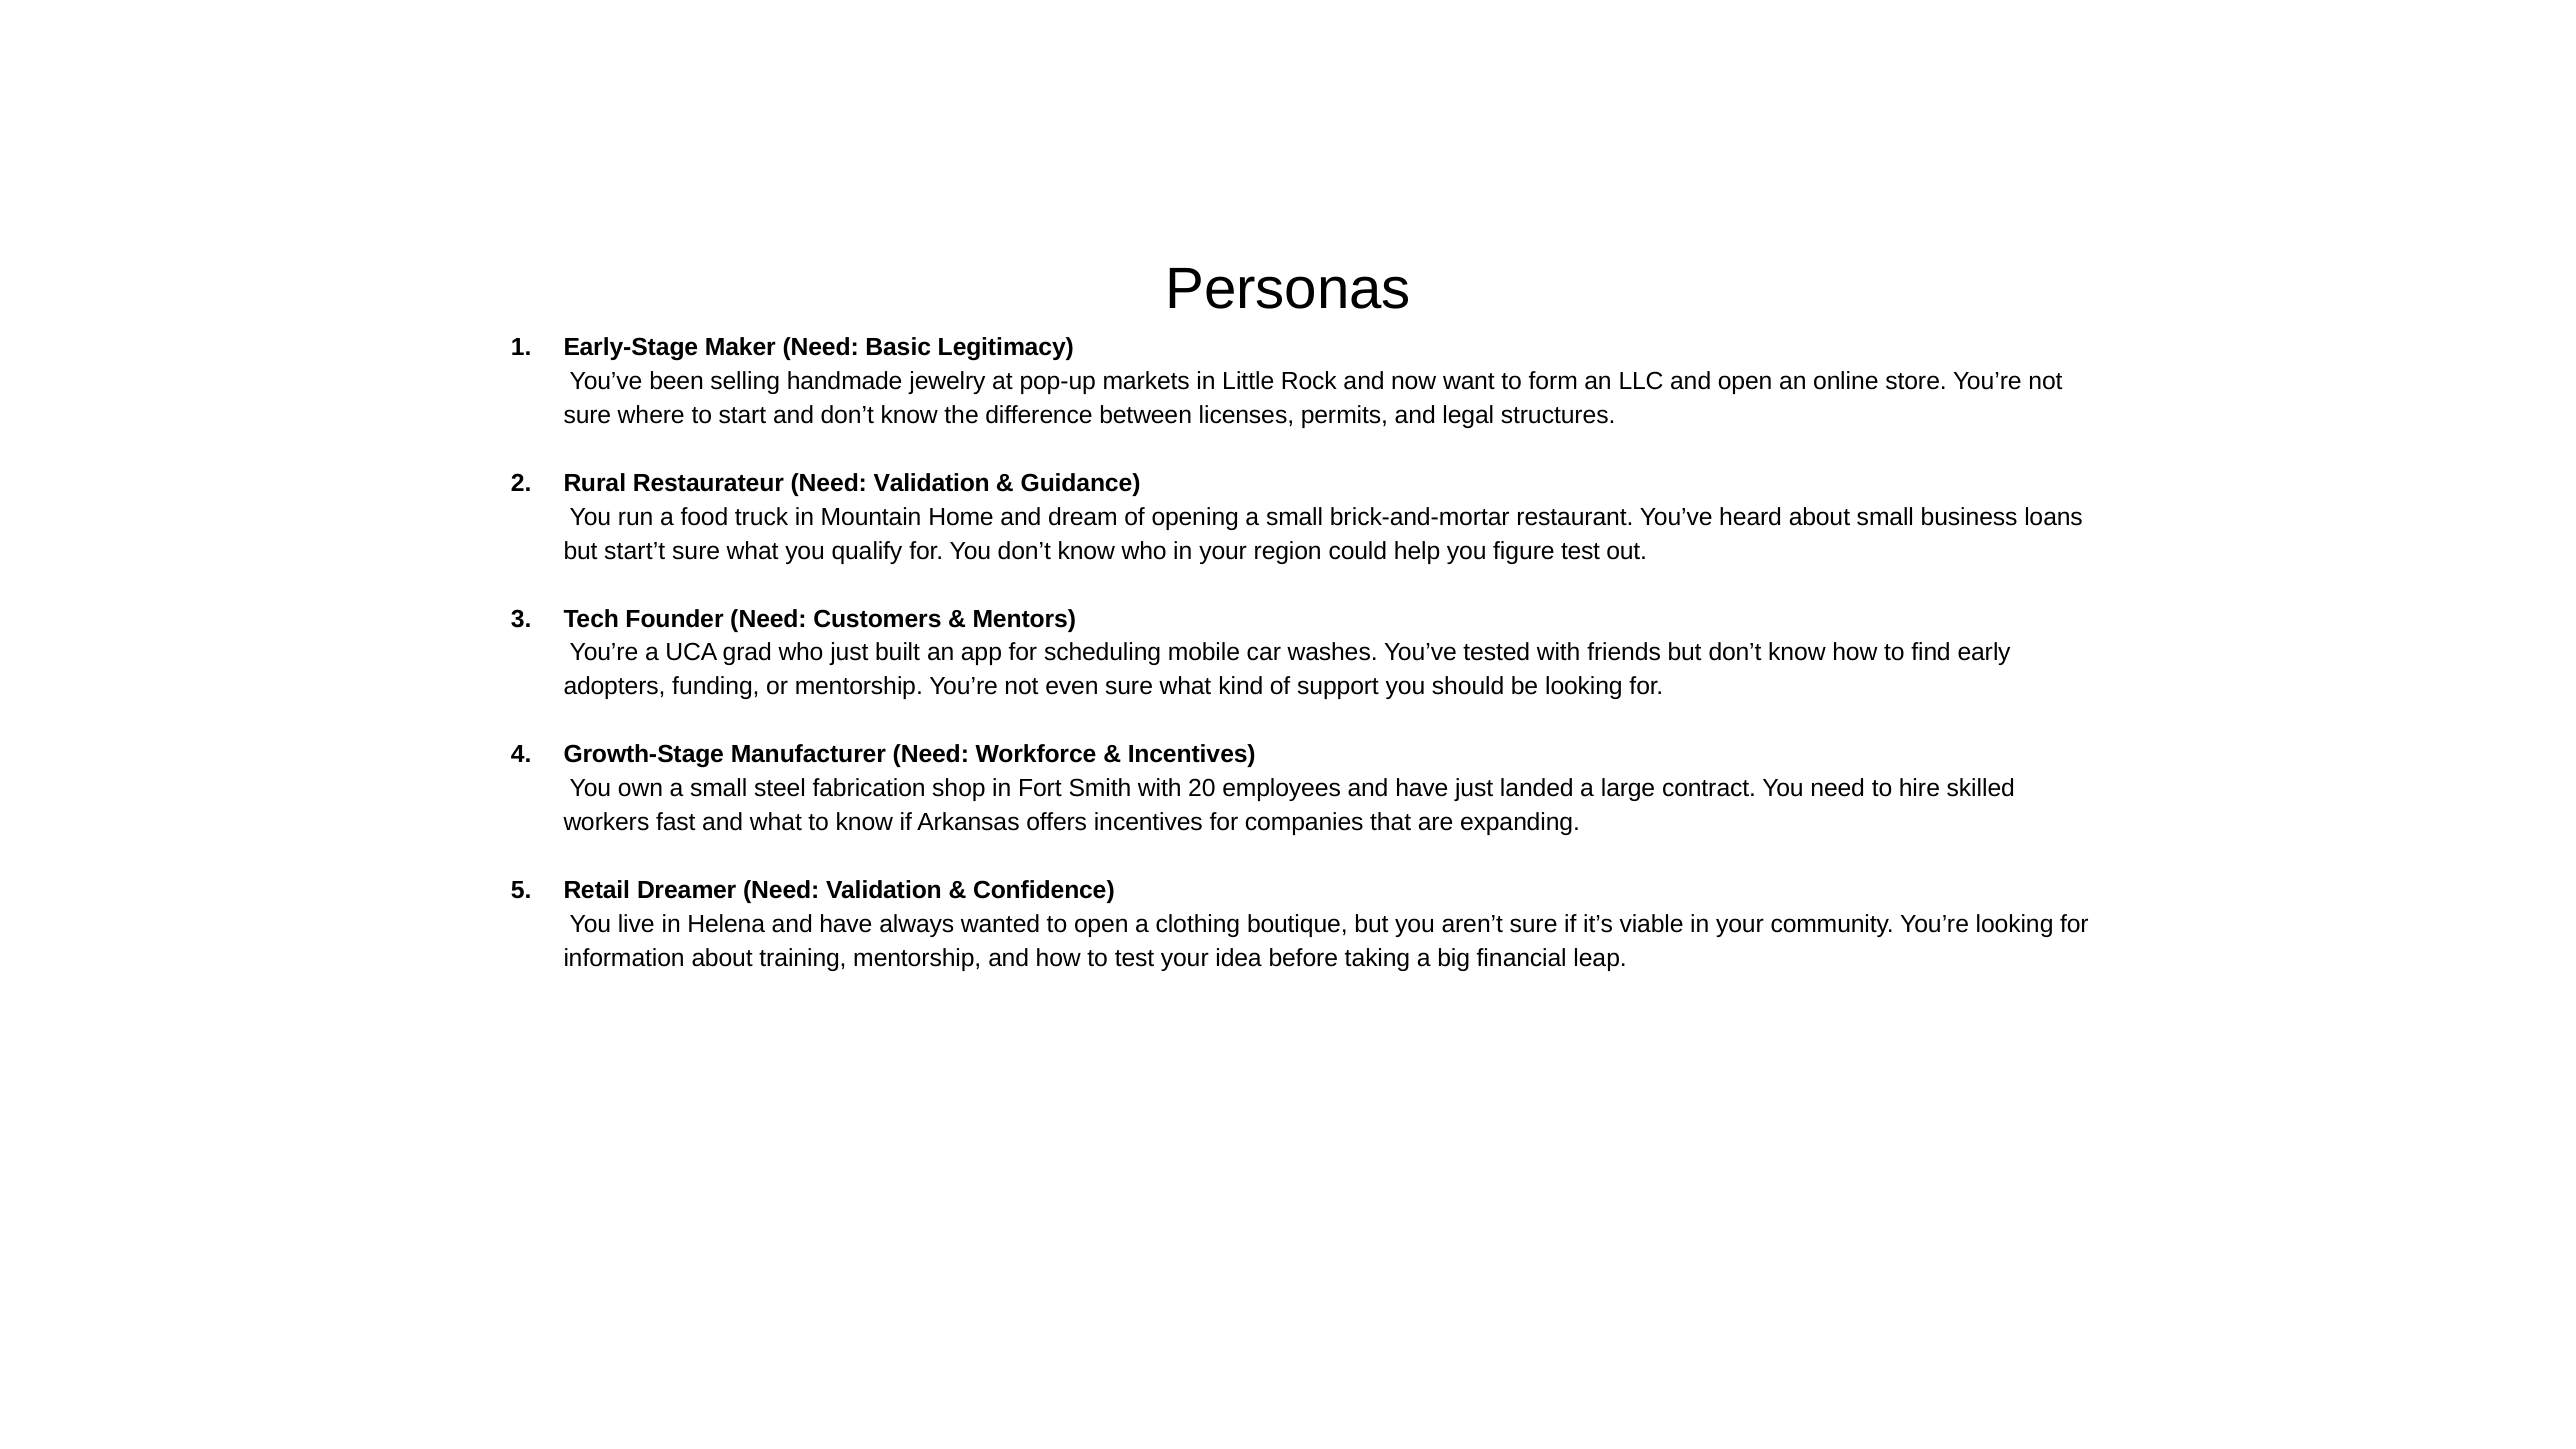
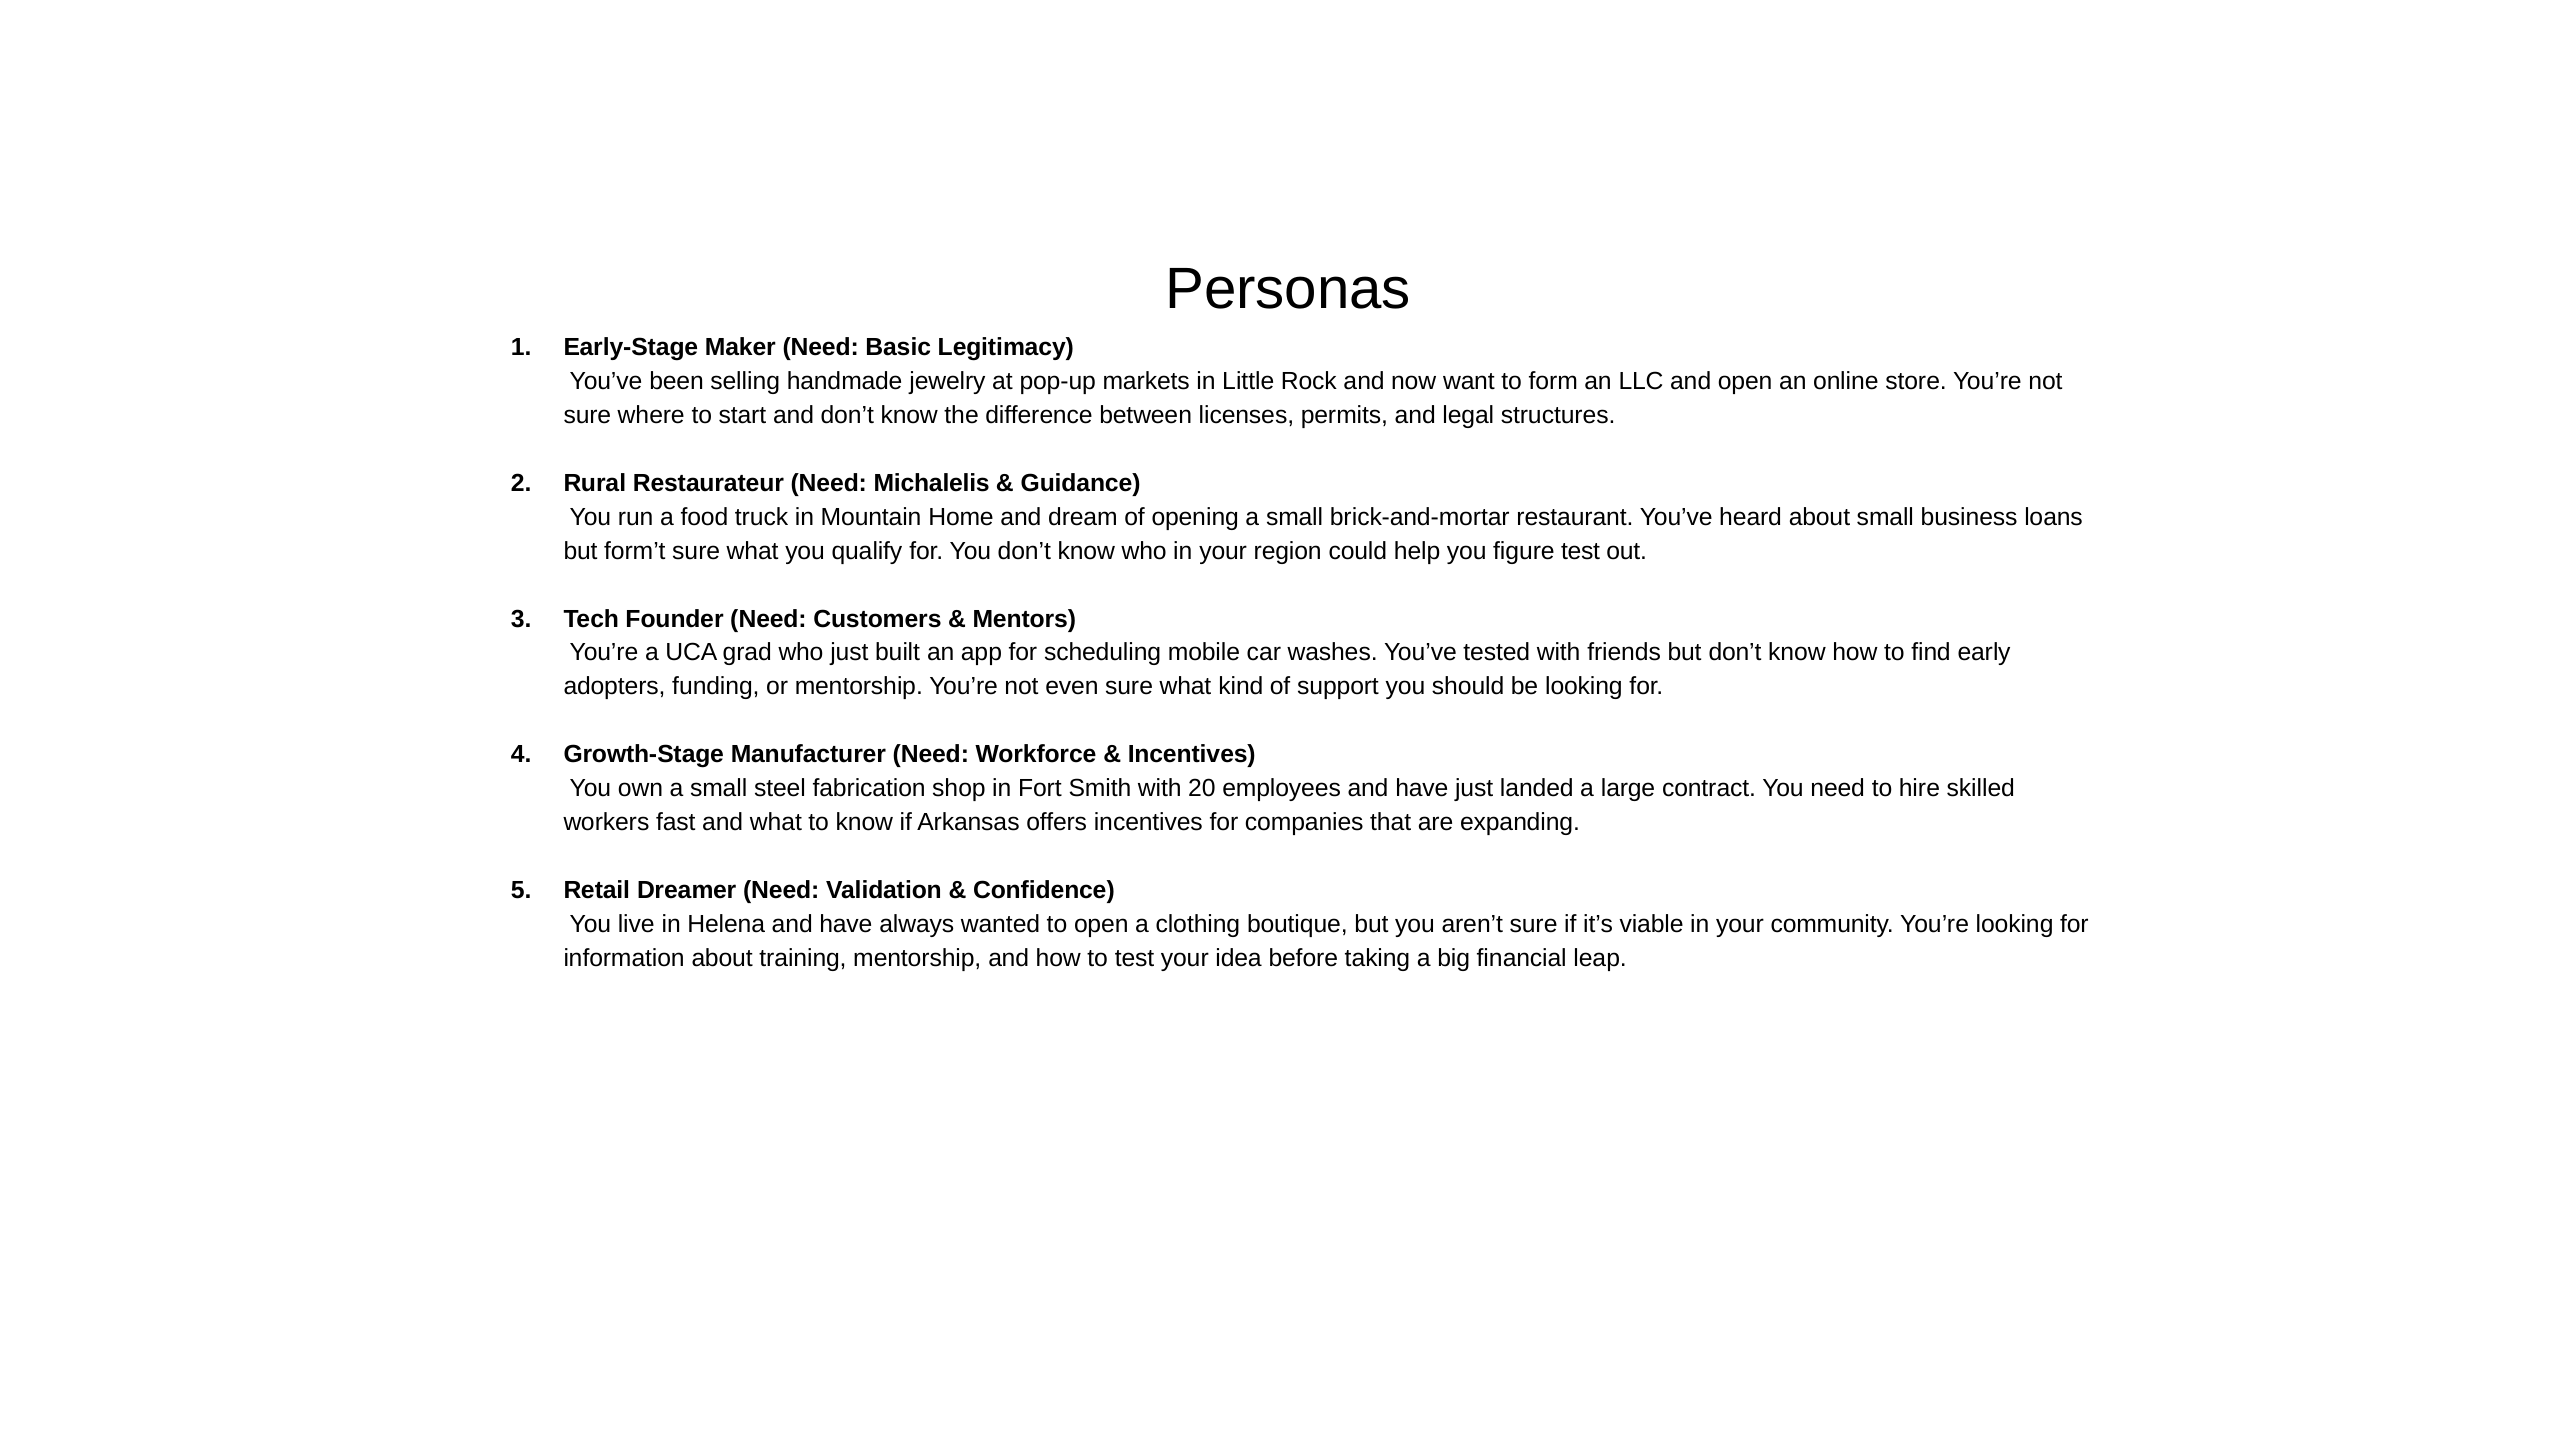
Restaurateur Need Validation: Validation -> Michalelis
start’t: start’t -> form’t
